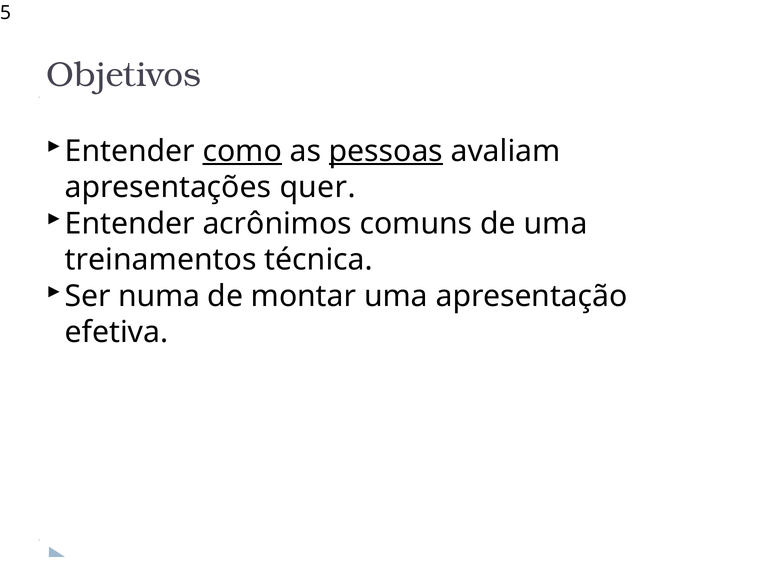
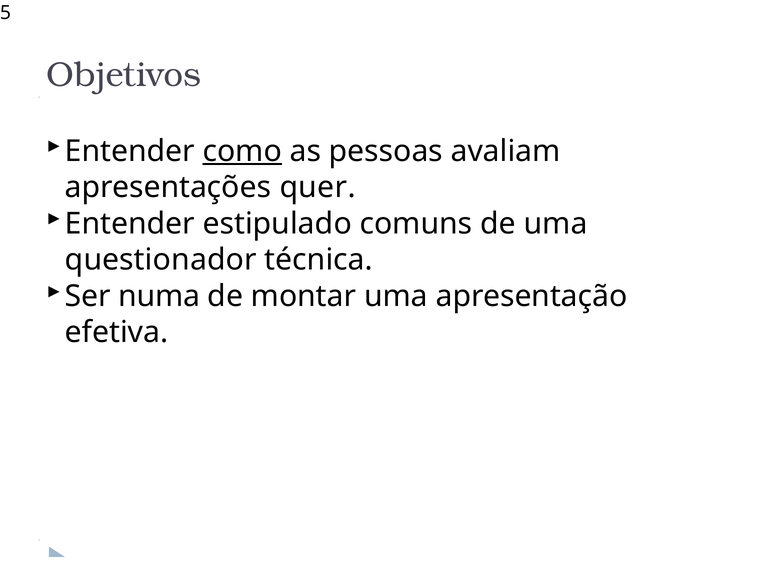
pessoas underline: present -> none
acrônimos: acrônimos -> estipulado
treinamentos: treinamentos -> questionador
